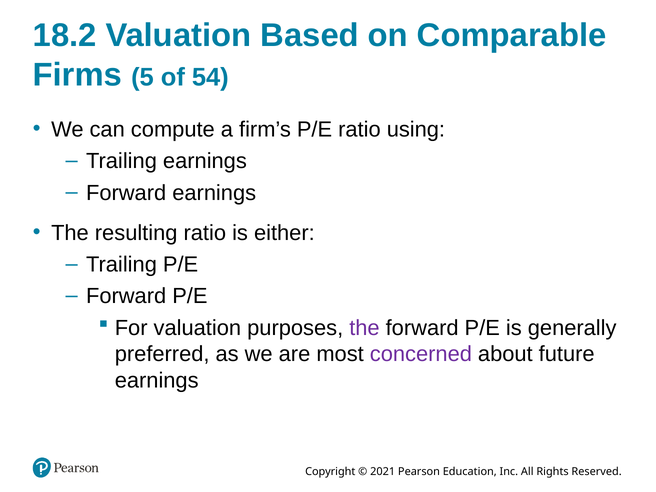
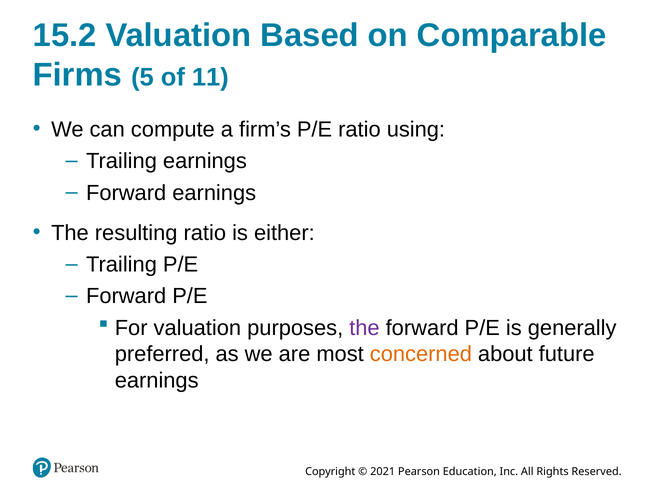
18.2: 18.2 -> 15.2
54: 54 -> 11
concerned colour: purple -> orange
